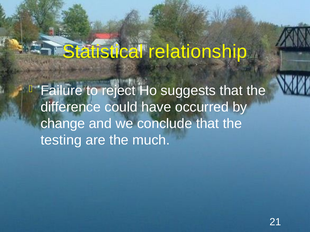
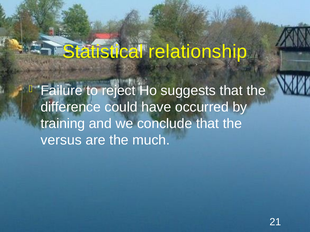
change: change -> training
testing: testing -> versus
